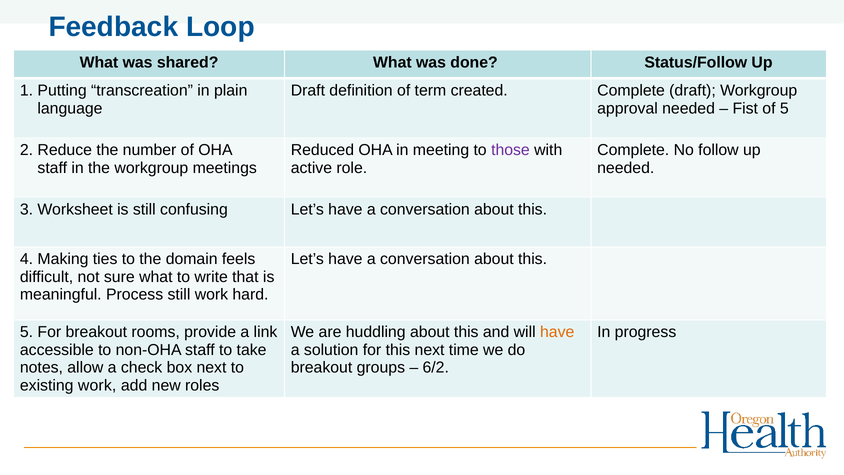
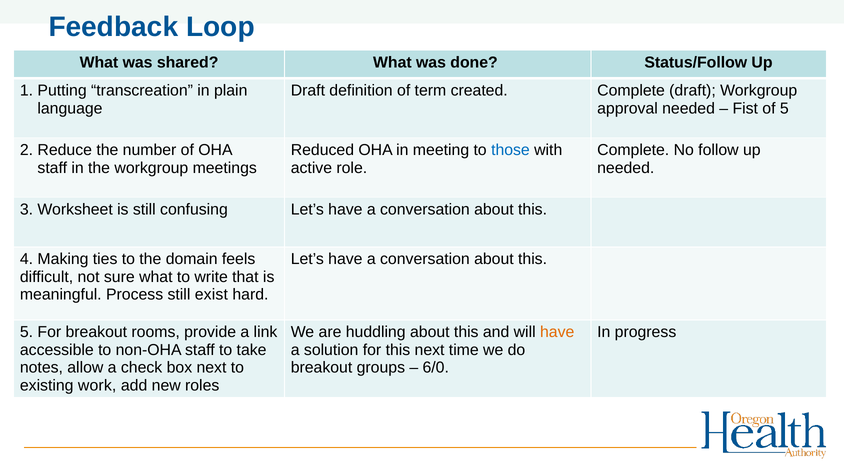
those colour: purple -> blue
still work: work -> exist
6/2: 6/2 -> 6/0
